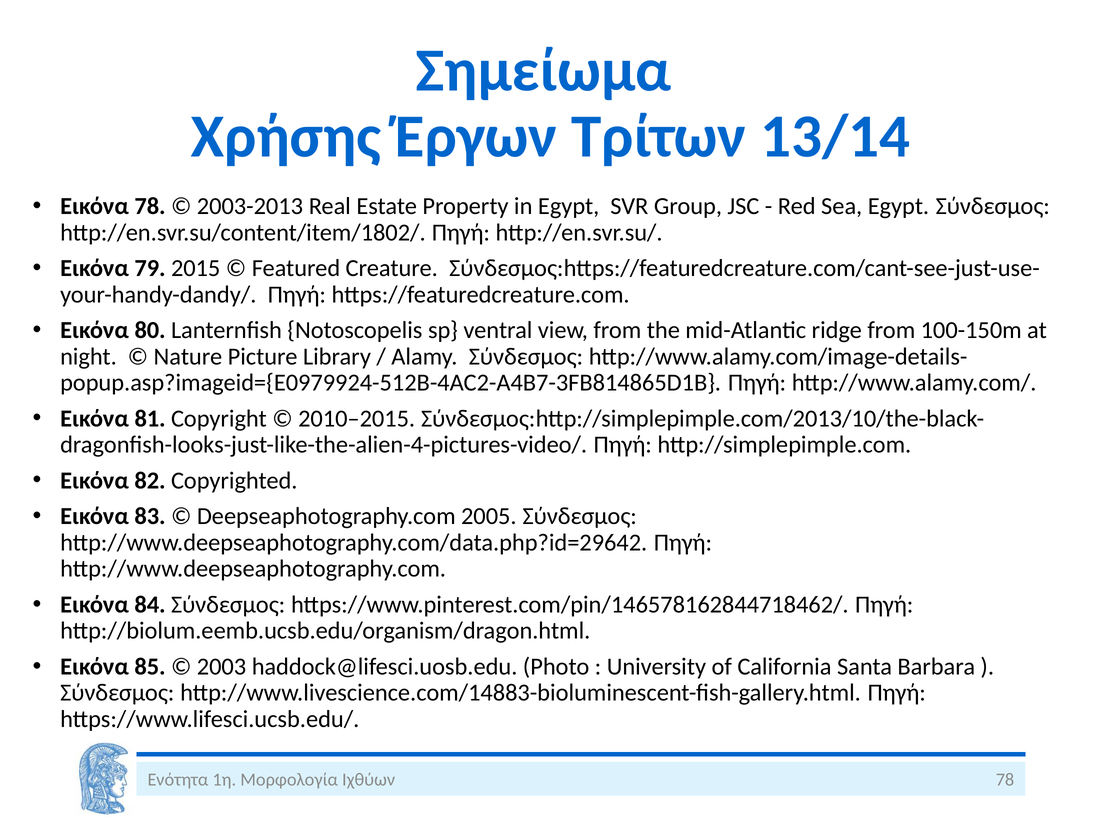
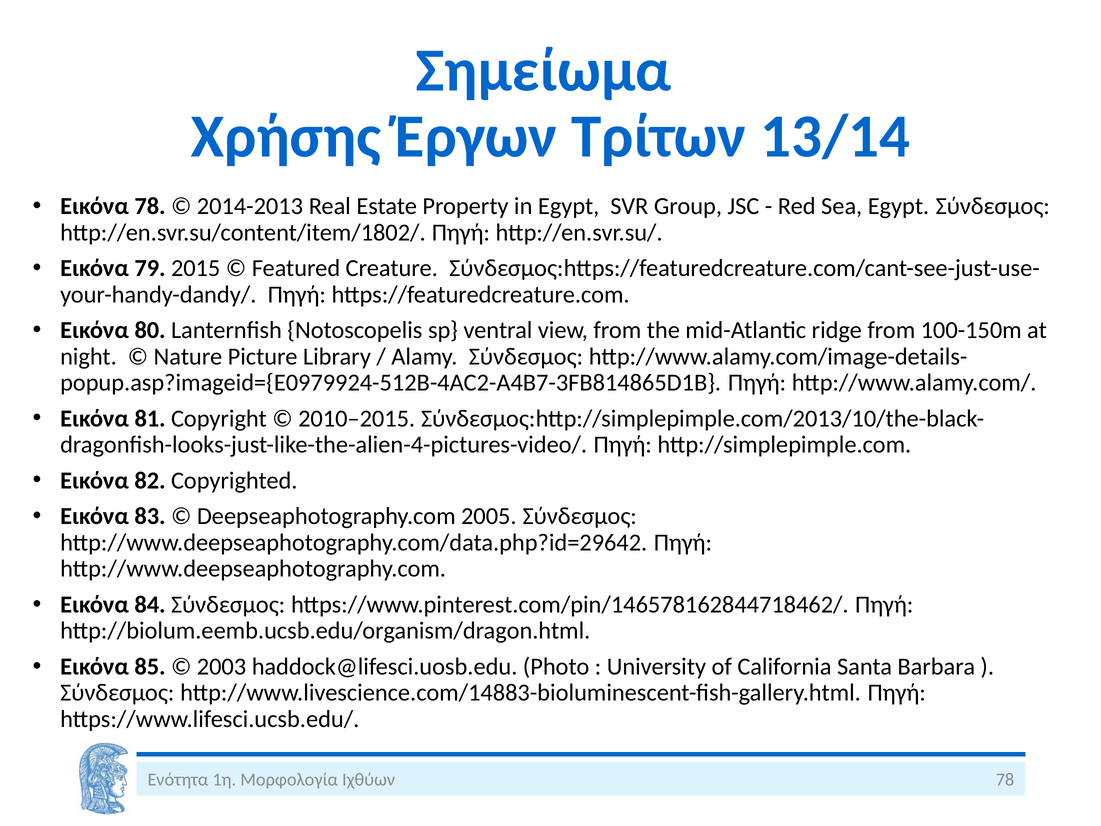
2003-2013: 2003-2013 -> 2014-2013
